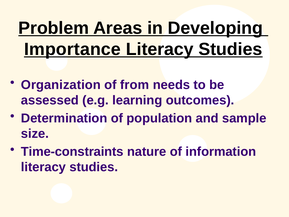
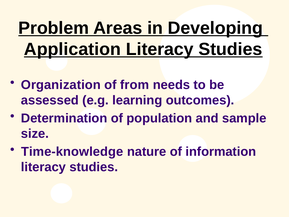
Importance: Importance -> Application
Time-constraints: Time-constraints -> Time-knowledge
